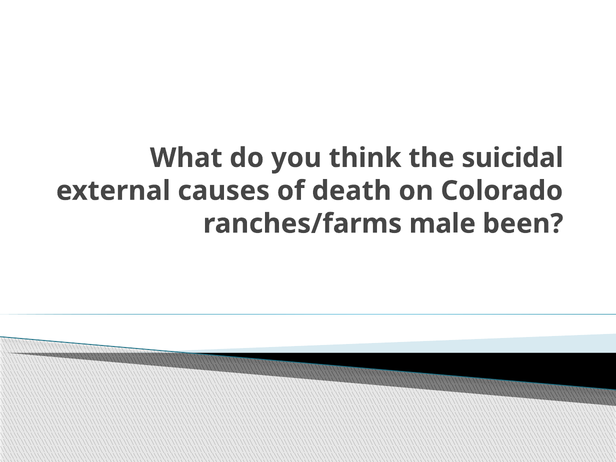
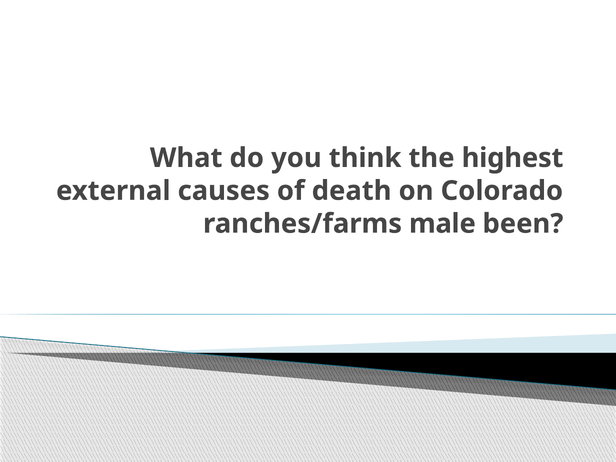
suicidal: suicidal -> highest
